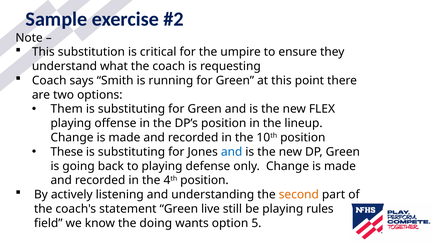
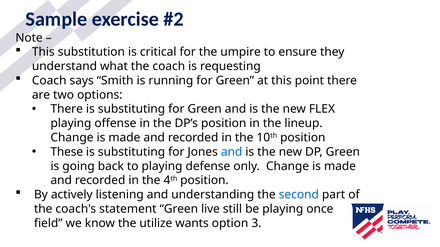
Them at (67, 109): Them -> There
second colour: orange -> blue
rules: rules -> once
doing: doing -> utilize
5: 5 -> 3
